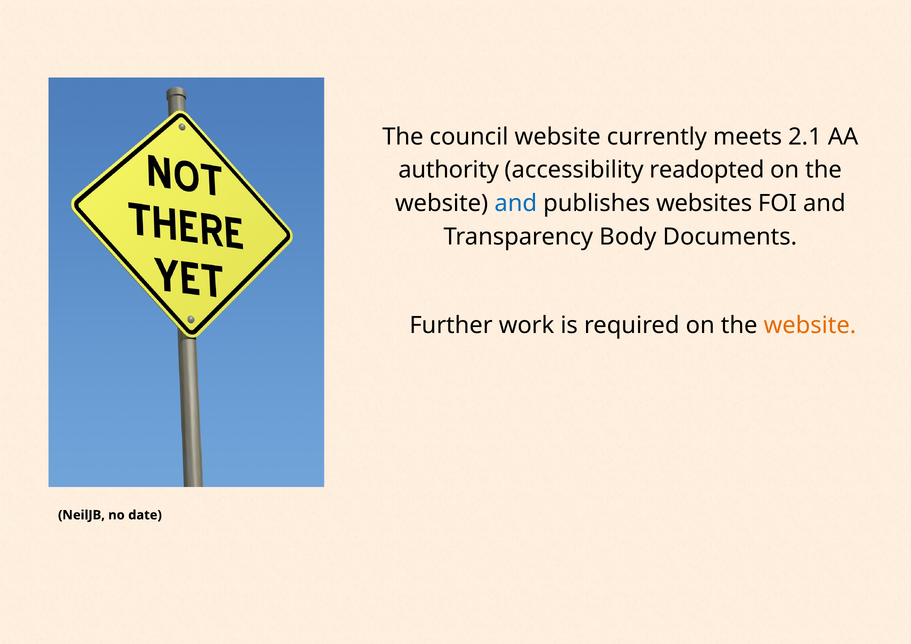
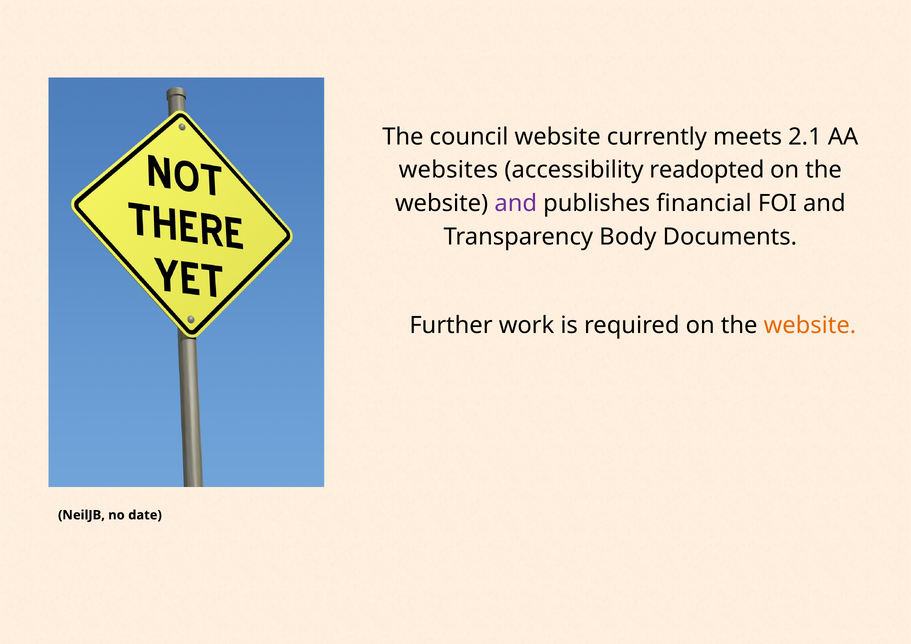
authority: authority -> websites
and at (516, 203) colour: blue -> purple
websites: websites -> financial
